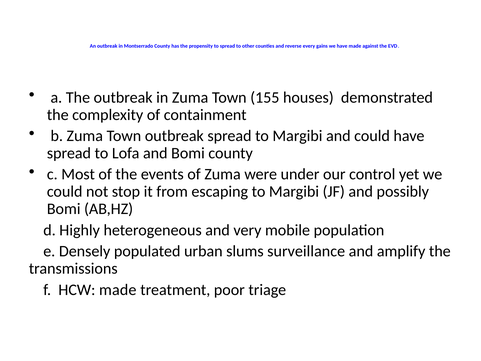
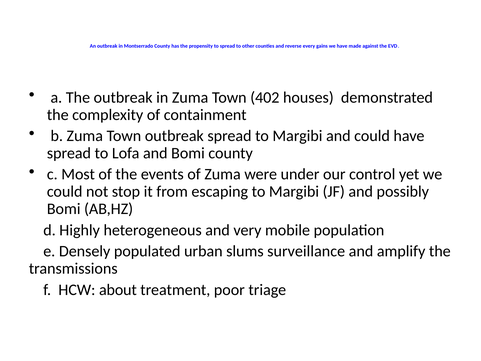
155: 155 -> 402
HCW made: made -> about
